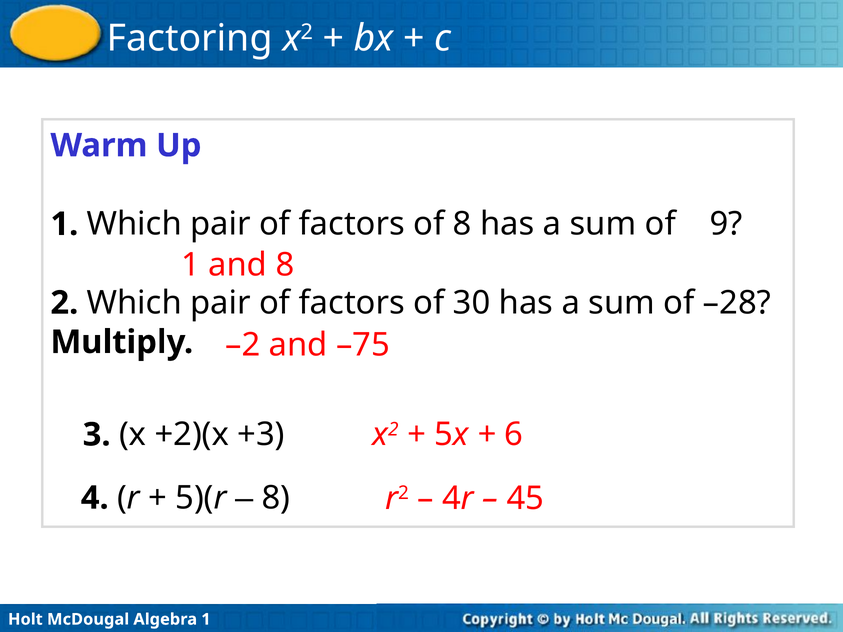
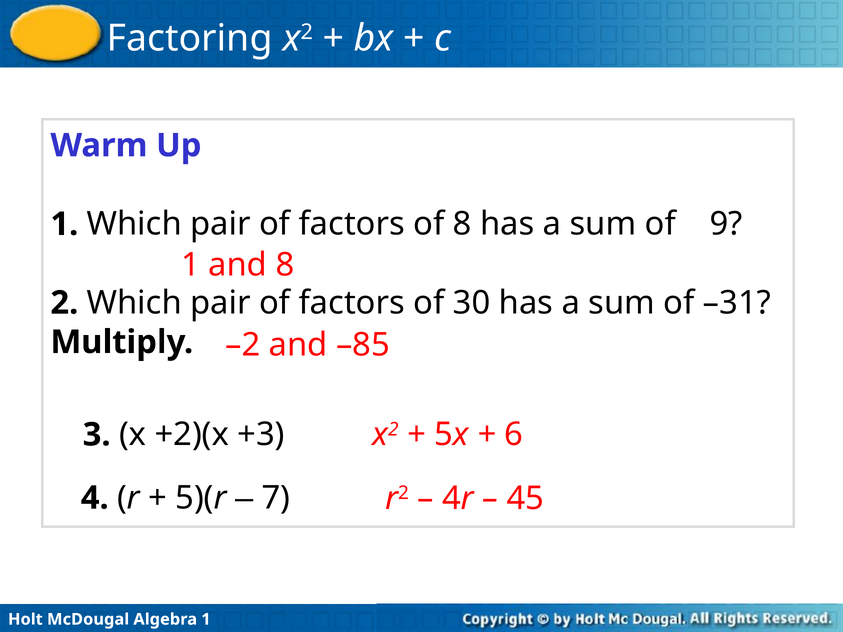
–28: –28 -> –31
–75: –75 -> –85
8 at (276, 498): 8 -> 7
